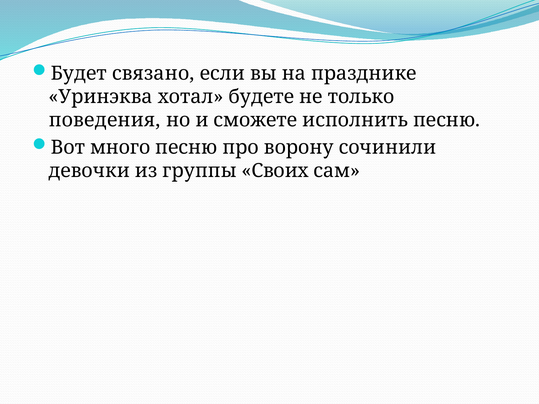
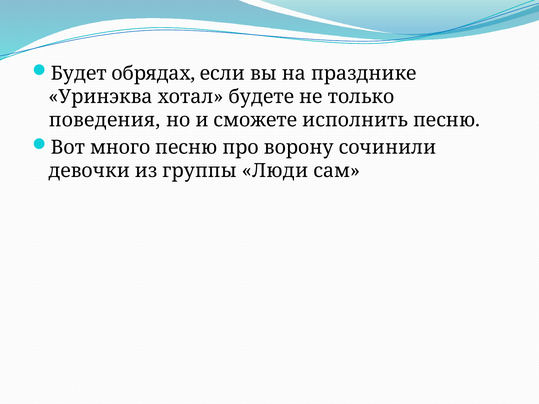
связано: связано -> обрядах
Своих: Своих -> Люди
